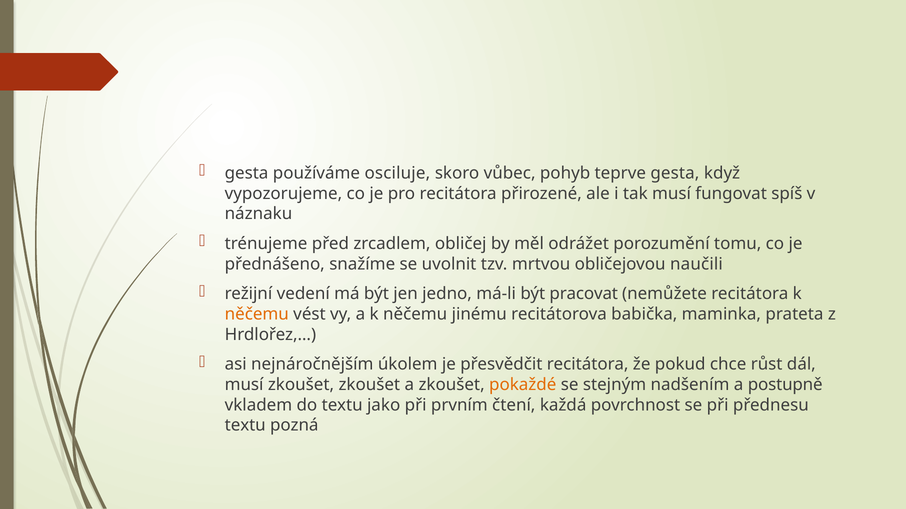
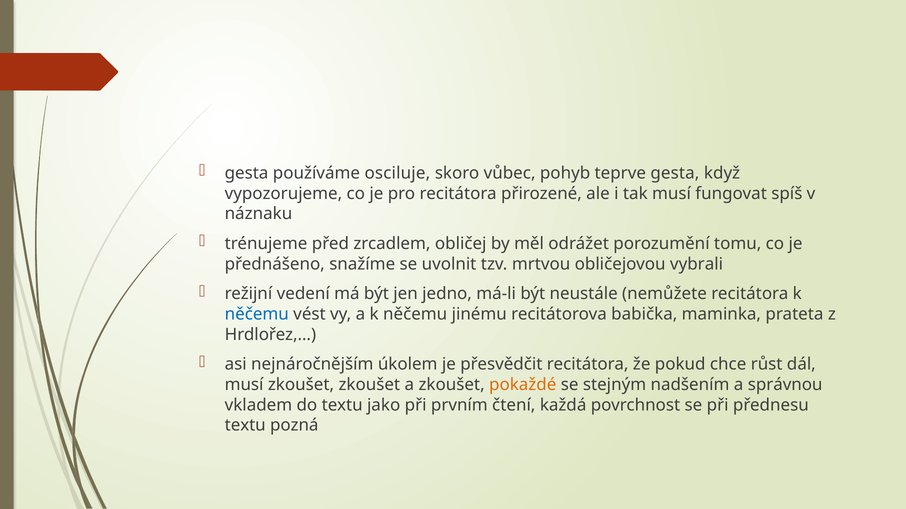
naučili: naučili -> vybrali
pracovat: pracovat -> neustále
něčemu at (257, 315) colour: orange -> blue
postupně: postupně -> správnou
